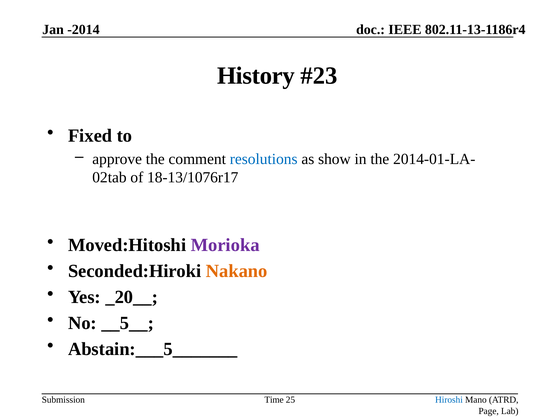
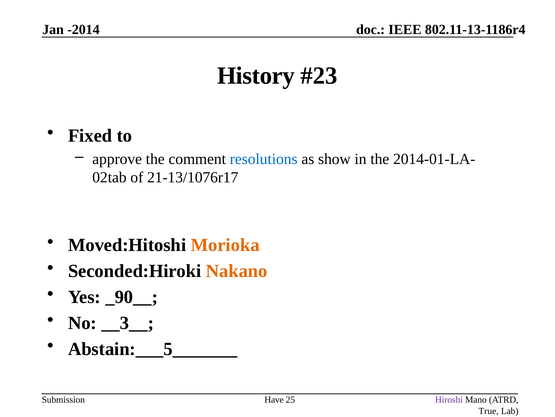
18-13/1076r17: 18-13/1076r17 -> 21-13/1076r17
Morioka colour: purple -> orange
_20__: _20__ -> _90__
__5__: __5__ -> __3__
Time: Time -> Have
Hiroshi colour: blue -> purple
Page: Page -> True
